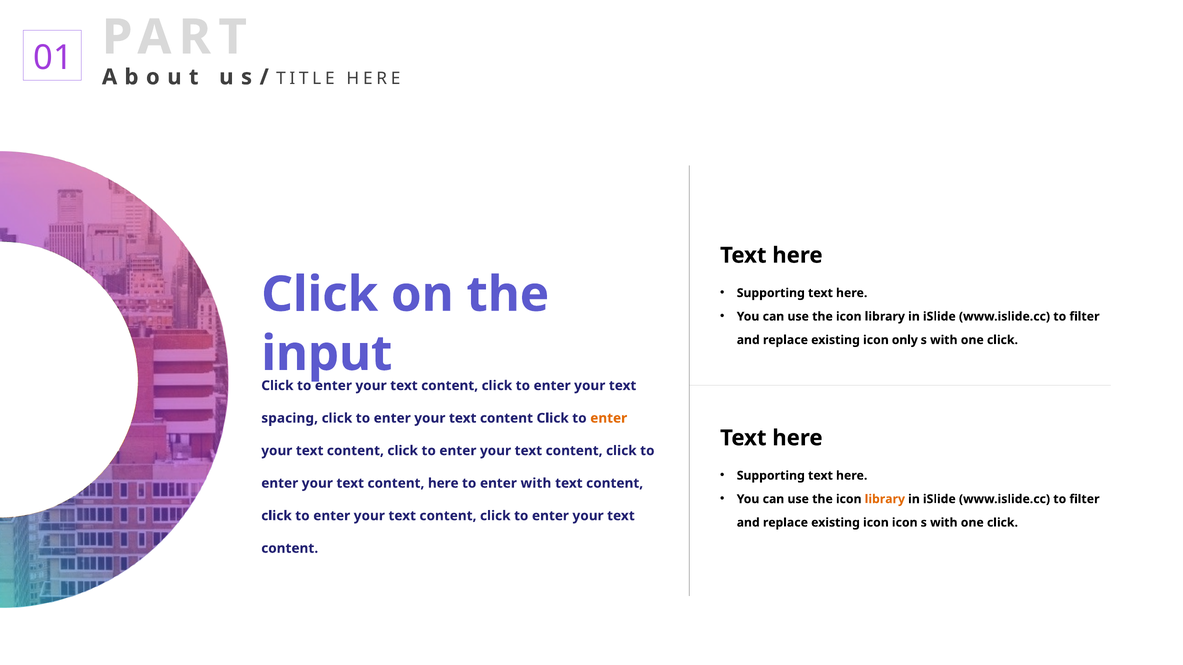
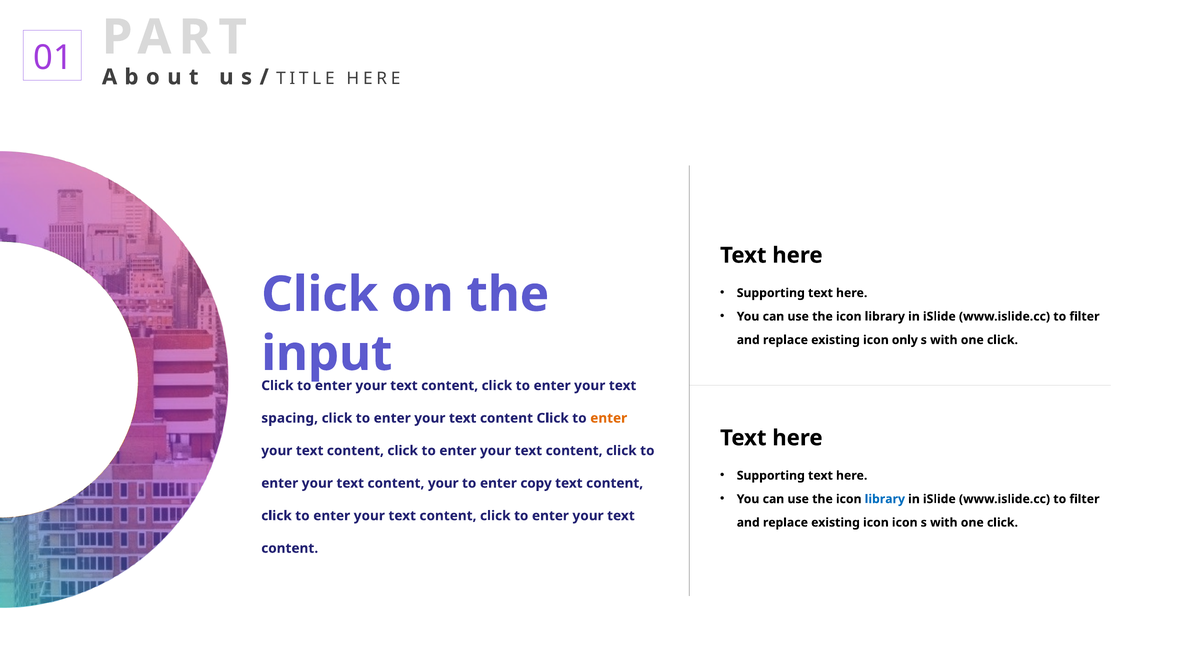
content here: here -> your
enter with: with -> copy
library at (885, 499) colour: orange -> blue
